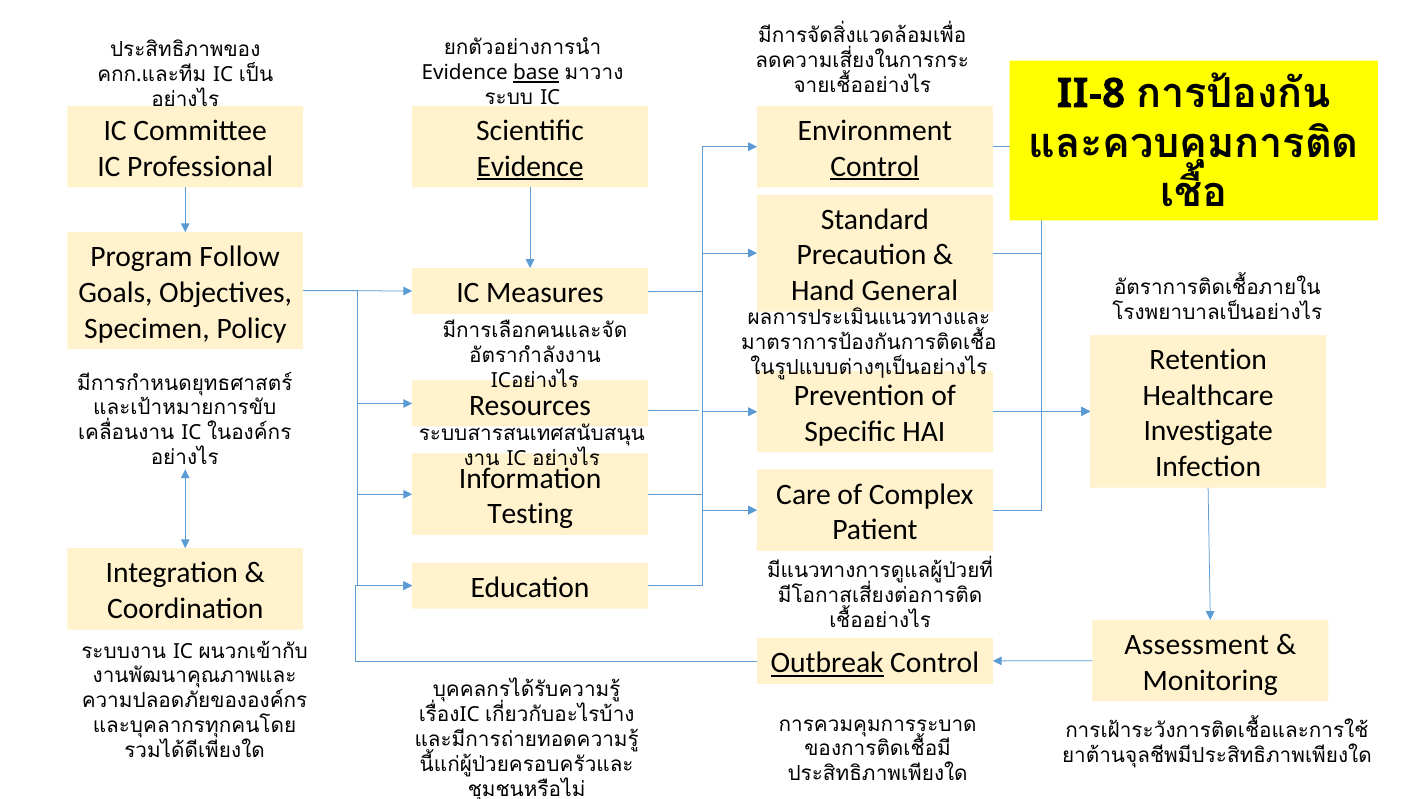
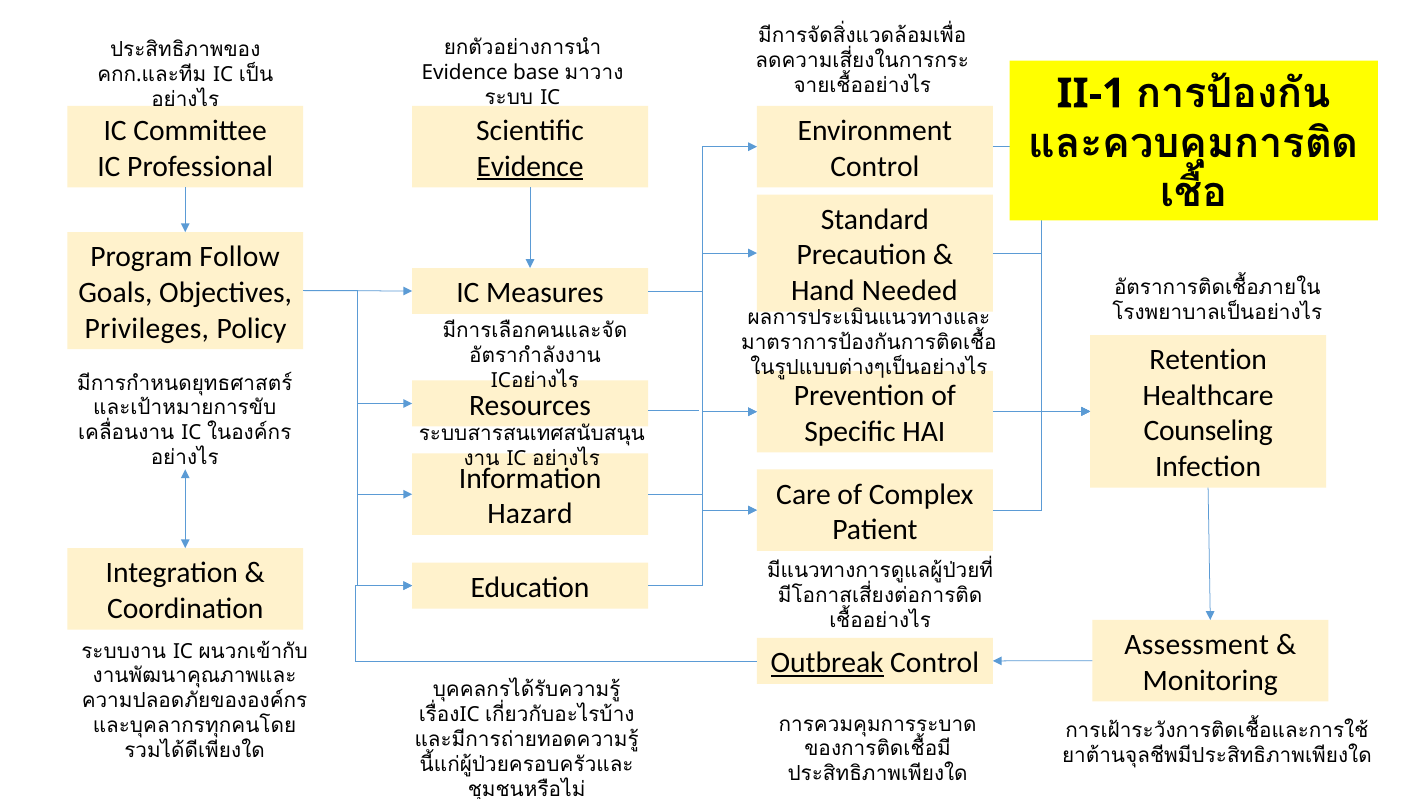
base underline: present -> none
II-8: II-8 -> II-1
Control at (875, 167) underline: present -> none
General: General -> Needed
Specimen: Specimen -> Privileges
Investigate: Investigate -> Counseling
Testing: Testing -> Hazard
